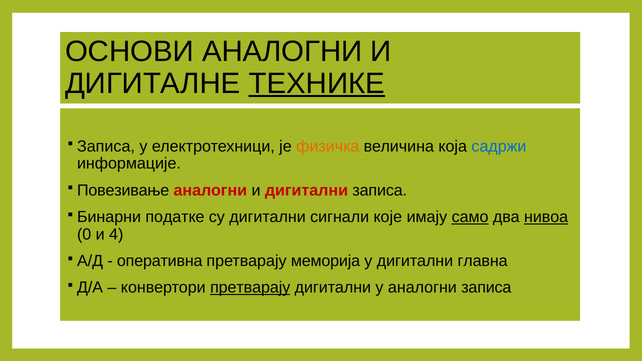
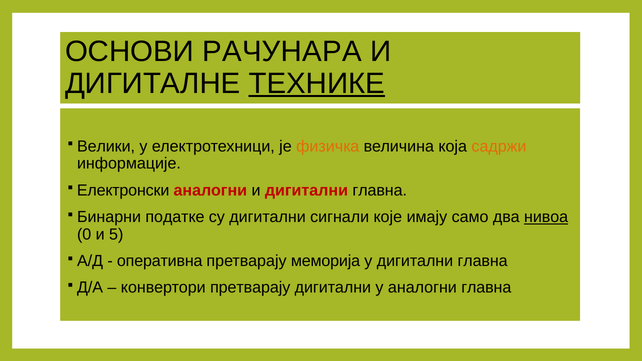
ОСНОВИ АНАЛОГНИ: АНАЛОГНИ -> РАЧУНАРА
Записа at (106, 146): Записа -> Велики
садржи colour: blue -> orange
Повезивање: Повезивање -> Електронски
и дигитални записа: записа -> главна
само underline: present -> none
4: 4 -> 5
претварају at (250, 288) underline: present -> none
аналогни записа: записа -> главна
